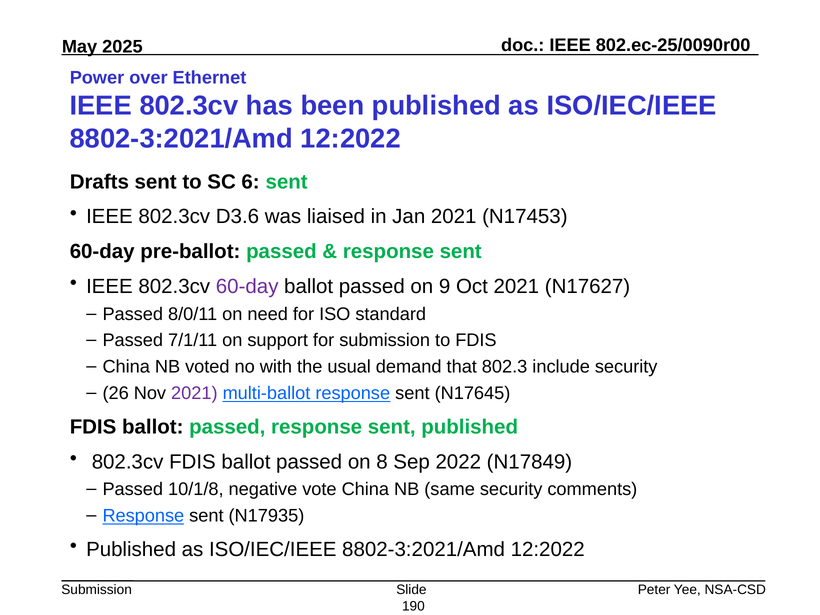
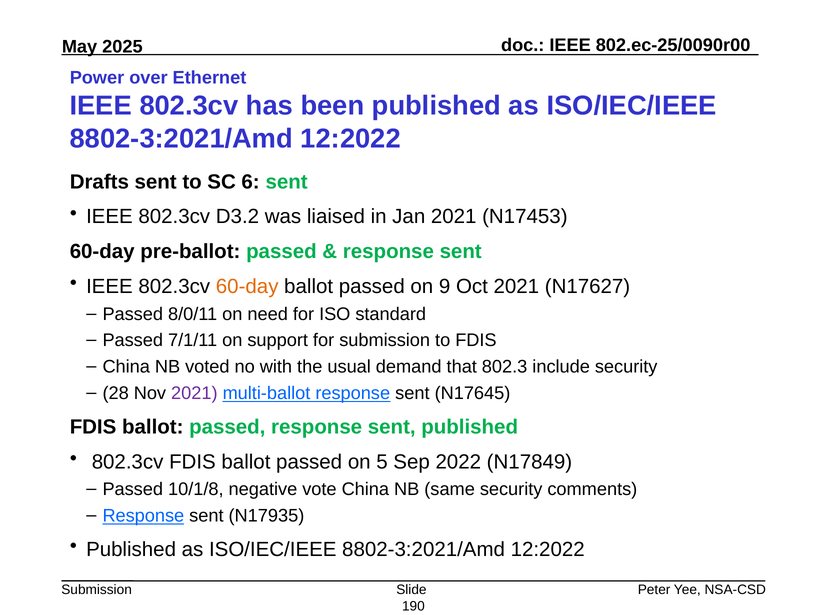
D3.6: D3.6 -> D3.2
60-day at (247, 286) colour: purple -> orange
26: 26 -> 28
8: 8 -> 5
